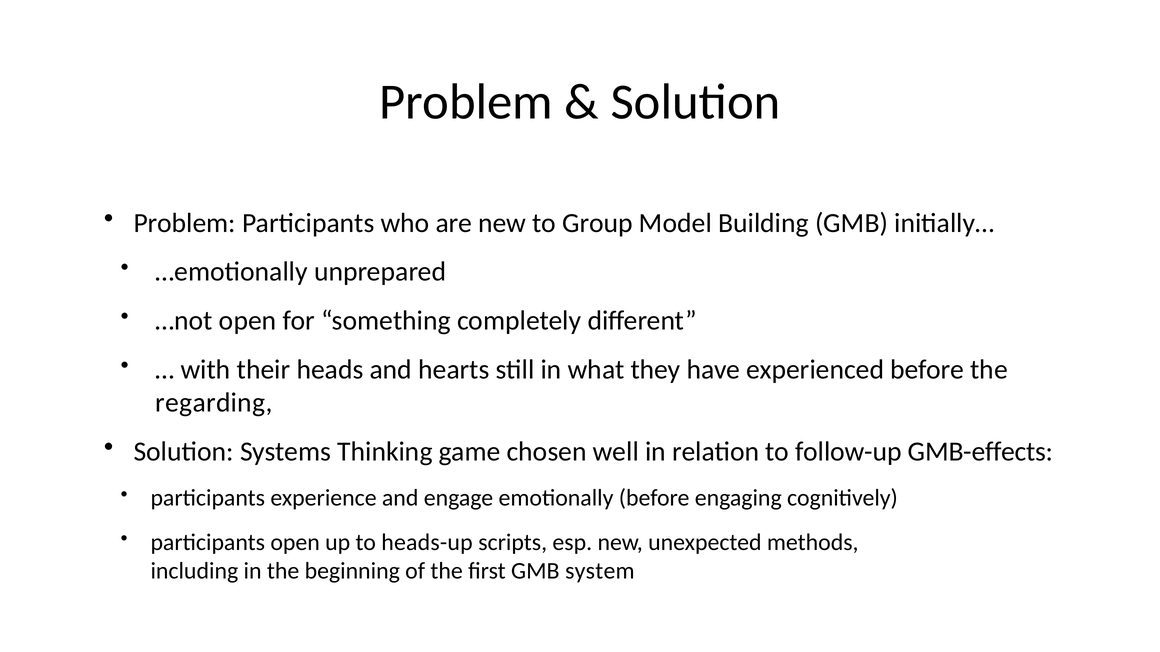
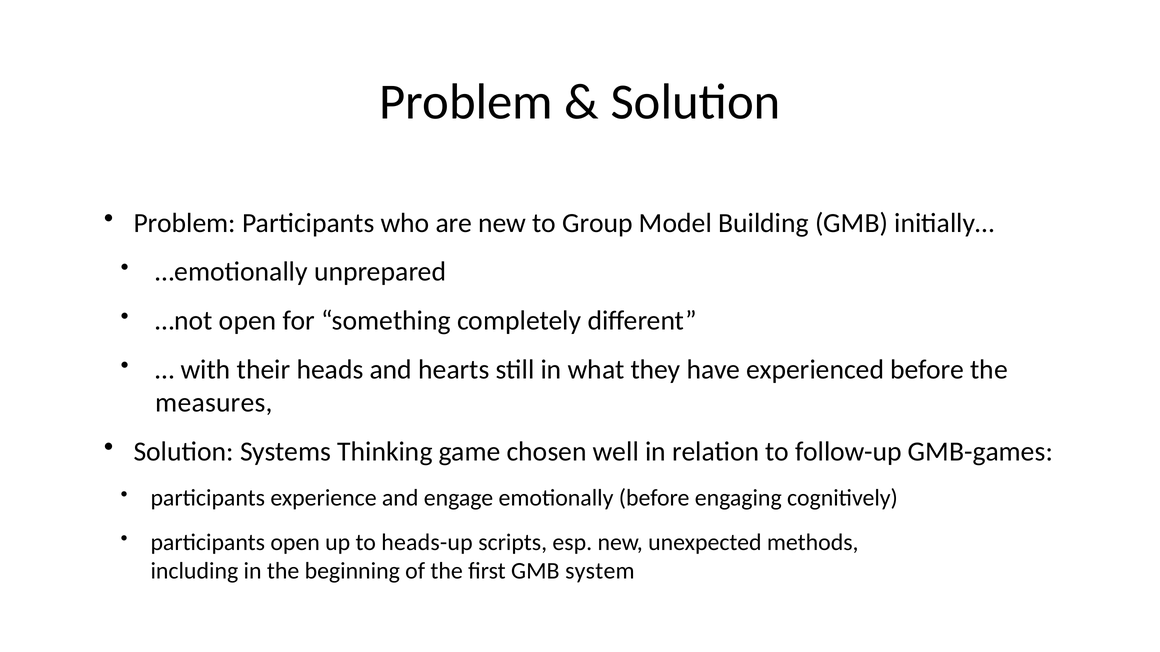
regarding: regarding -> measures
GMB-effects: GMB-effects -> GMB-games
